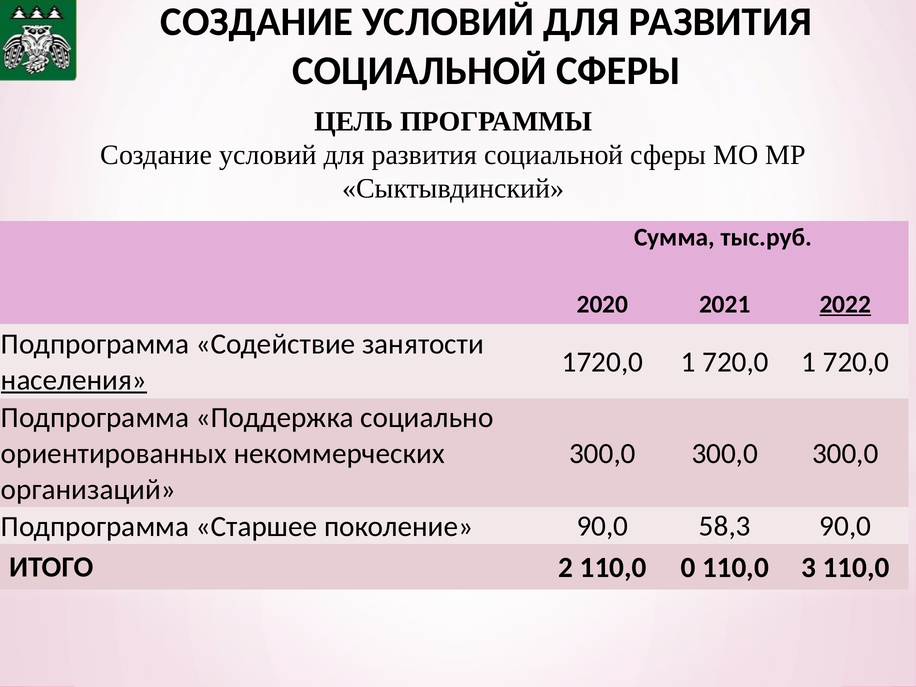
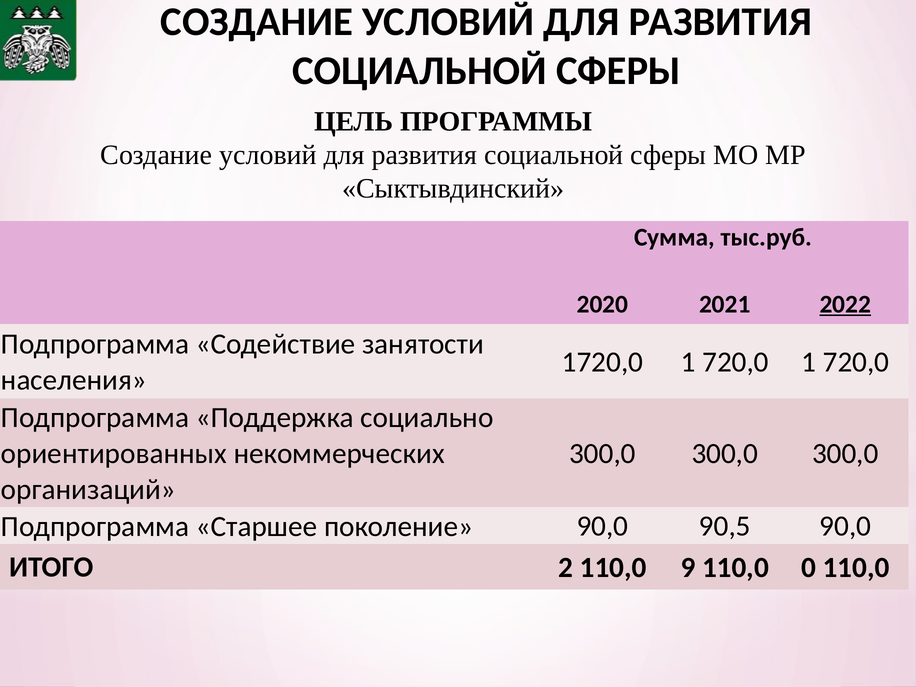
населения underline: present -> none
58,3: 58,3 -> 90,5
0: 0 -> 9
3: 3 -> 0
